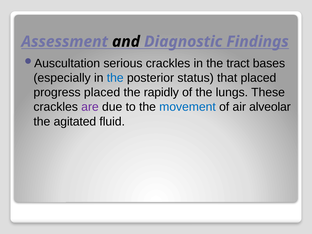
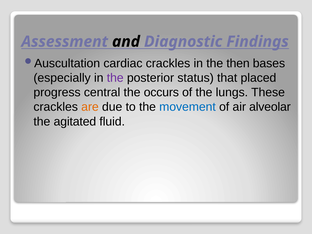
serious: serious -> cardiac
tract: tract -> then
the at (115, 78) colour: blue -> purple
progress placed: placed -> central
rapidly: rapidly -> occurs
are colour: purple -> orange
